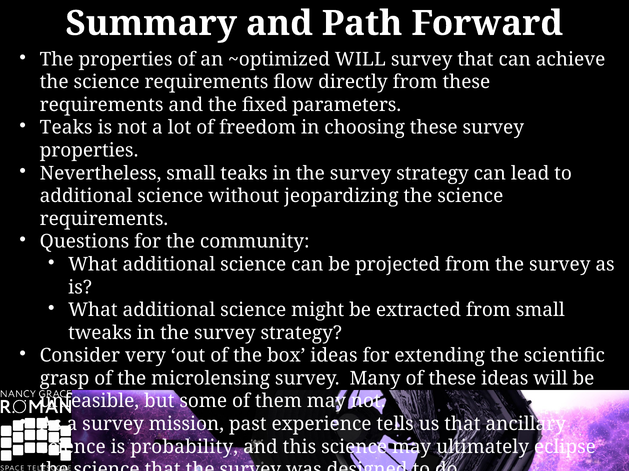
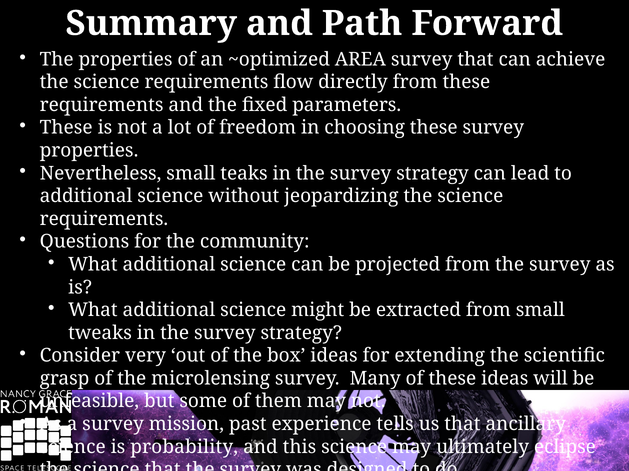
~optimized WILL: WILL -> AREA
Teaks at (66, 128): Teaks -> These
